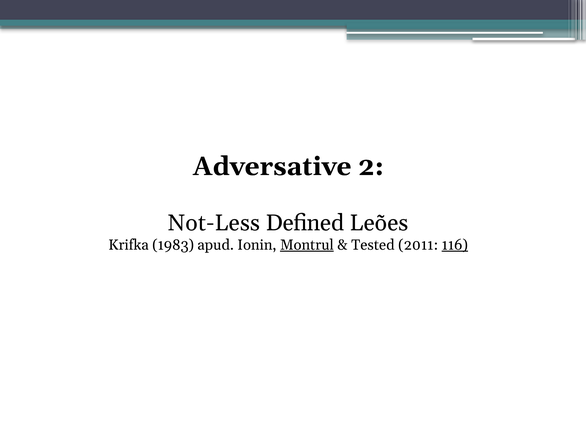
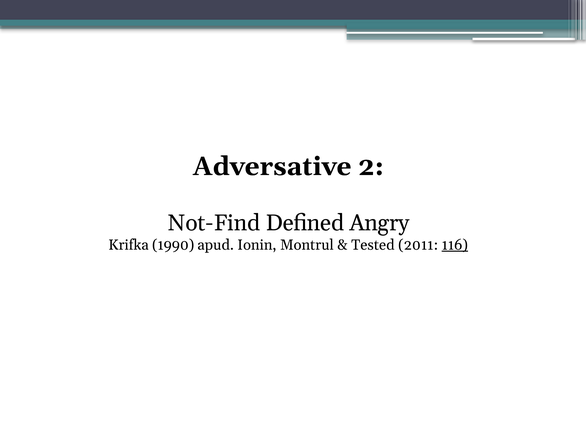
Not-Less: Not-Less -> Not-Find
Leões: Leões -> Angry
1983: 1983 -> 1990
Montrul underline: present -> none
